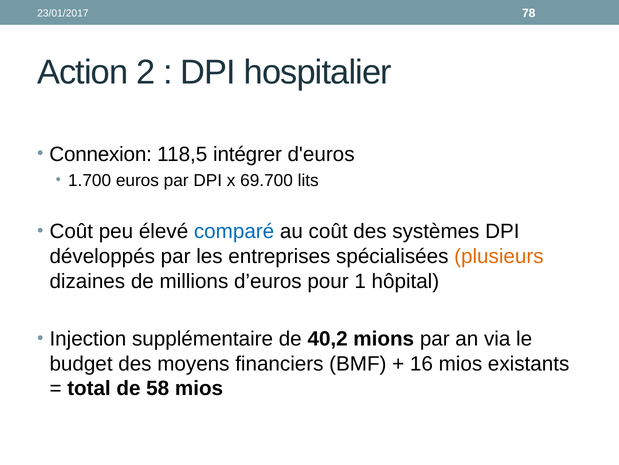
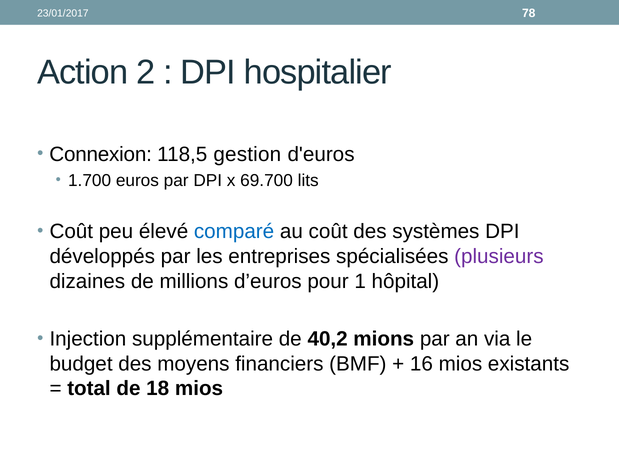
intégrer: intégrer -> gestion
plusieurs colour: orange -> purple
58: 58 -> 18
